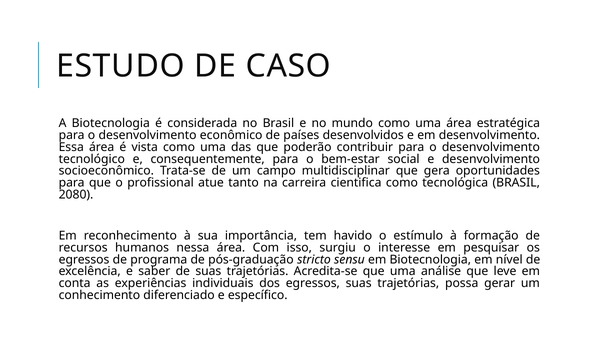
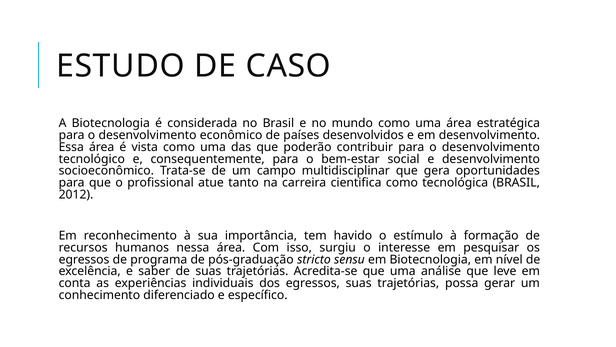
2080: 2080 -> 2012
